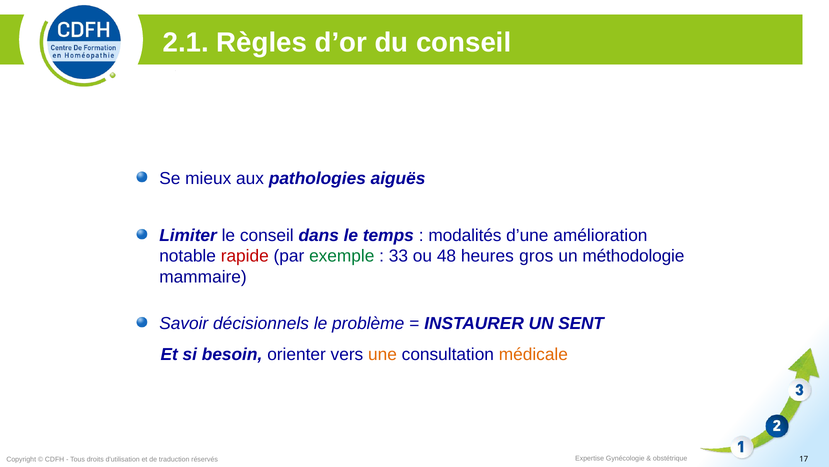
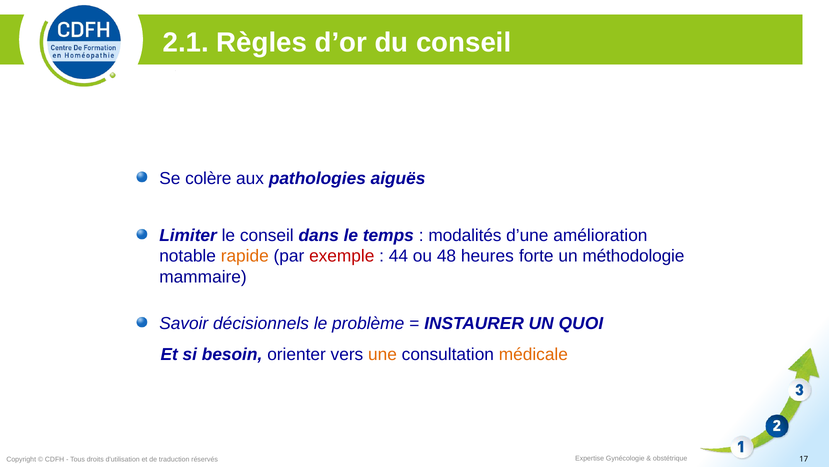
mieux: mieux -> colère
rapide colour: red -> orange
exemple colour: green -> red
33: 33 -> 44
gros: gros -> forte
SENT: SENT -> QUOI
